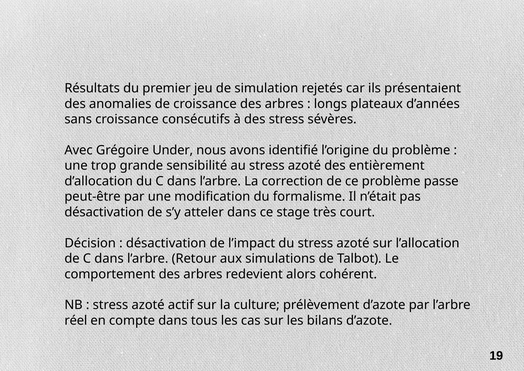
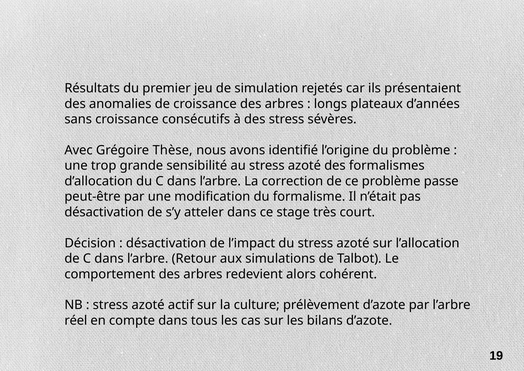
Under: Under -> Thèse
entièrement: entièrement -> formalismes
